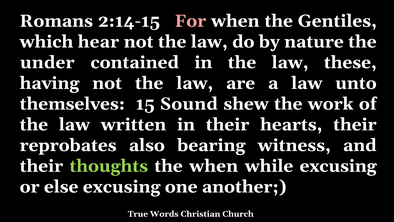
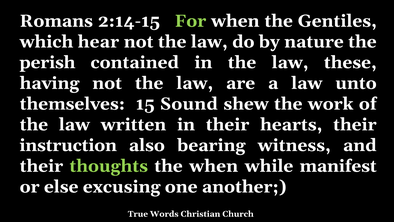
For colour: pink -> light green
under: under -> perish
reprobates: reprobates -> instruction
while excusing: excusing -> manifest
